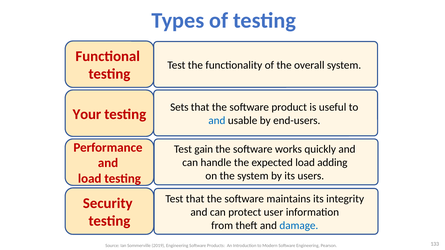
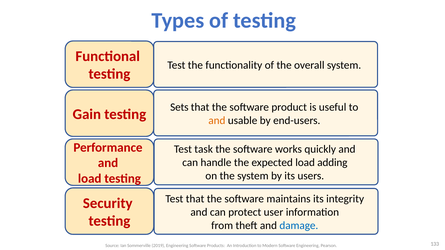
Your: Your -> Gain
and at (217, 120) colour: blue -> orange
gain: gain -> task
